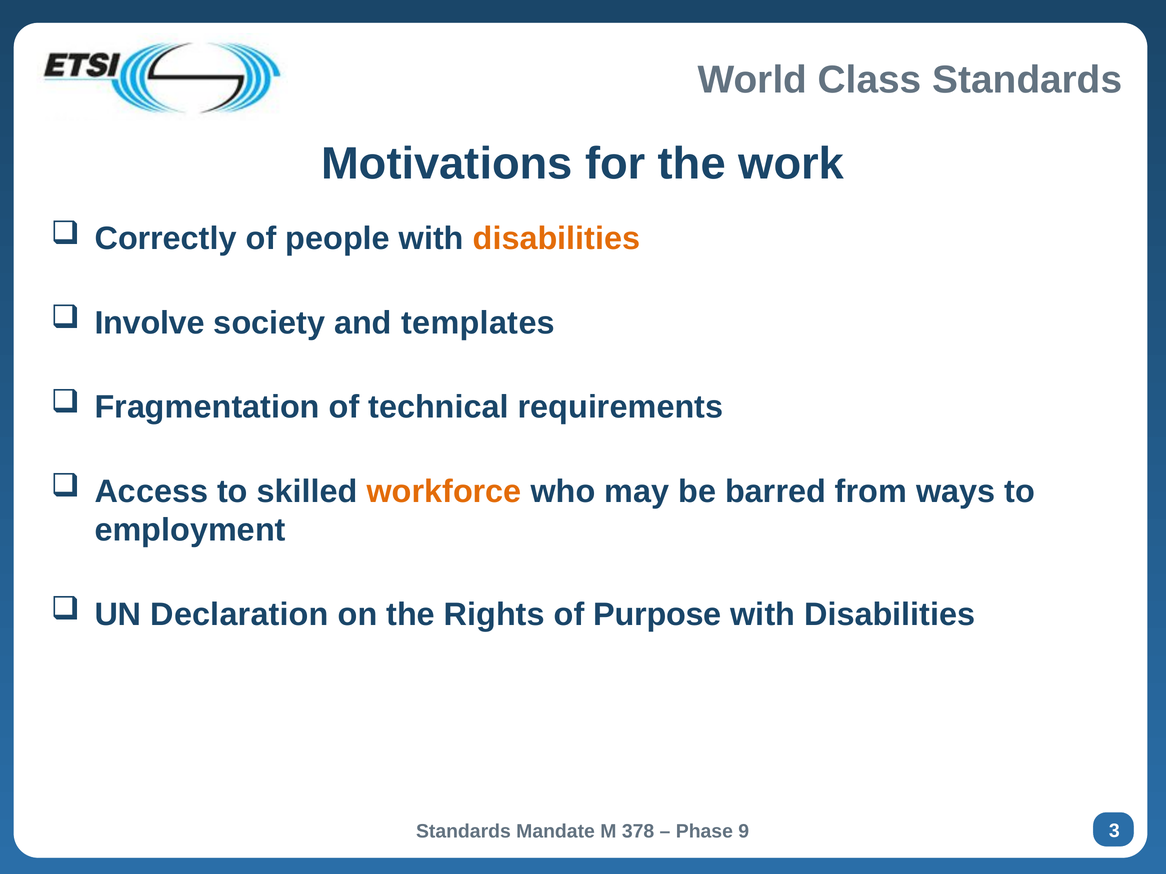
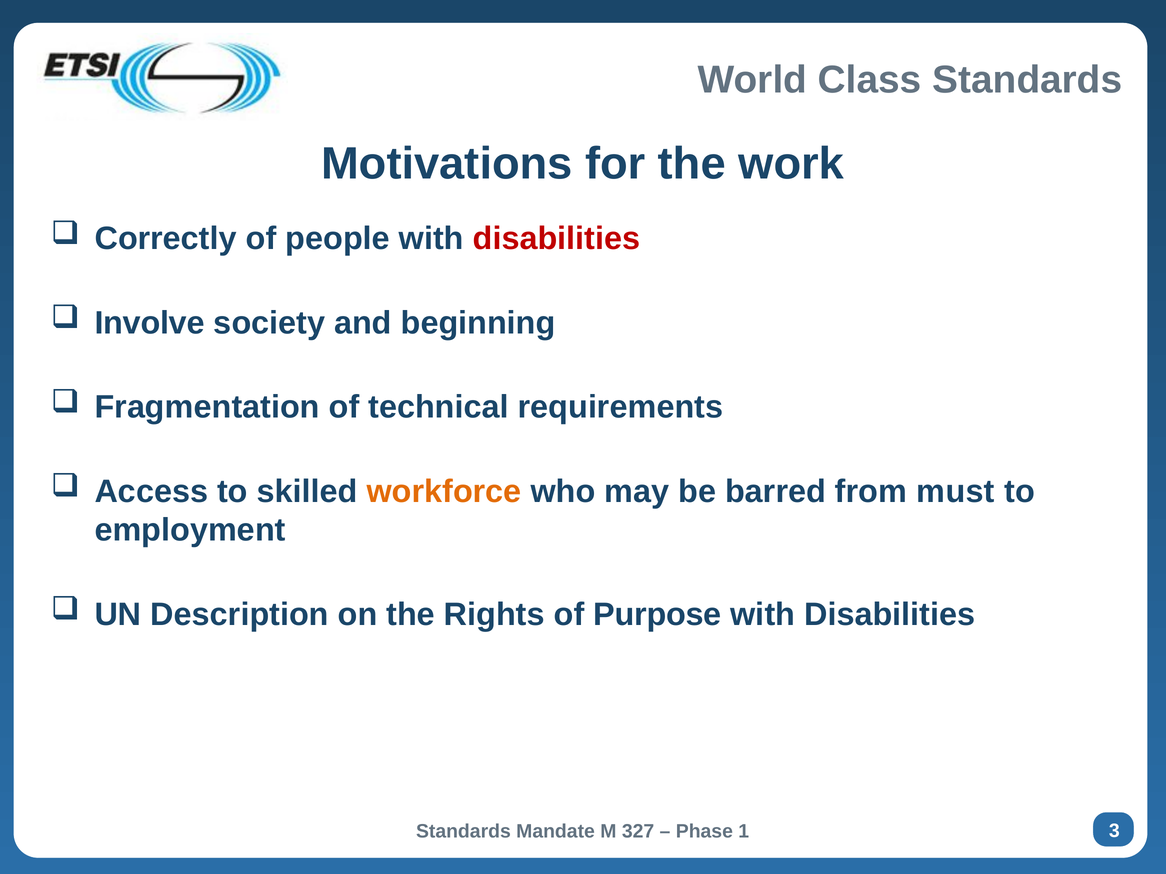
disabilities at (556, 239) colour: orange -> red
templates: templates -> beginning
ways: ways -> must
Declaration: Declaration -> Description
378: 378 -> 327
9: 9 -> 1
